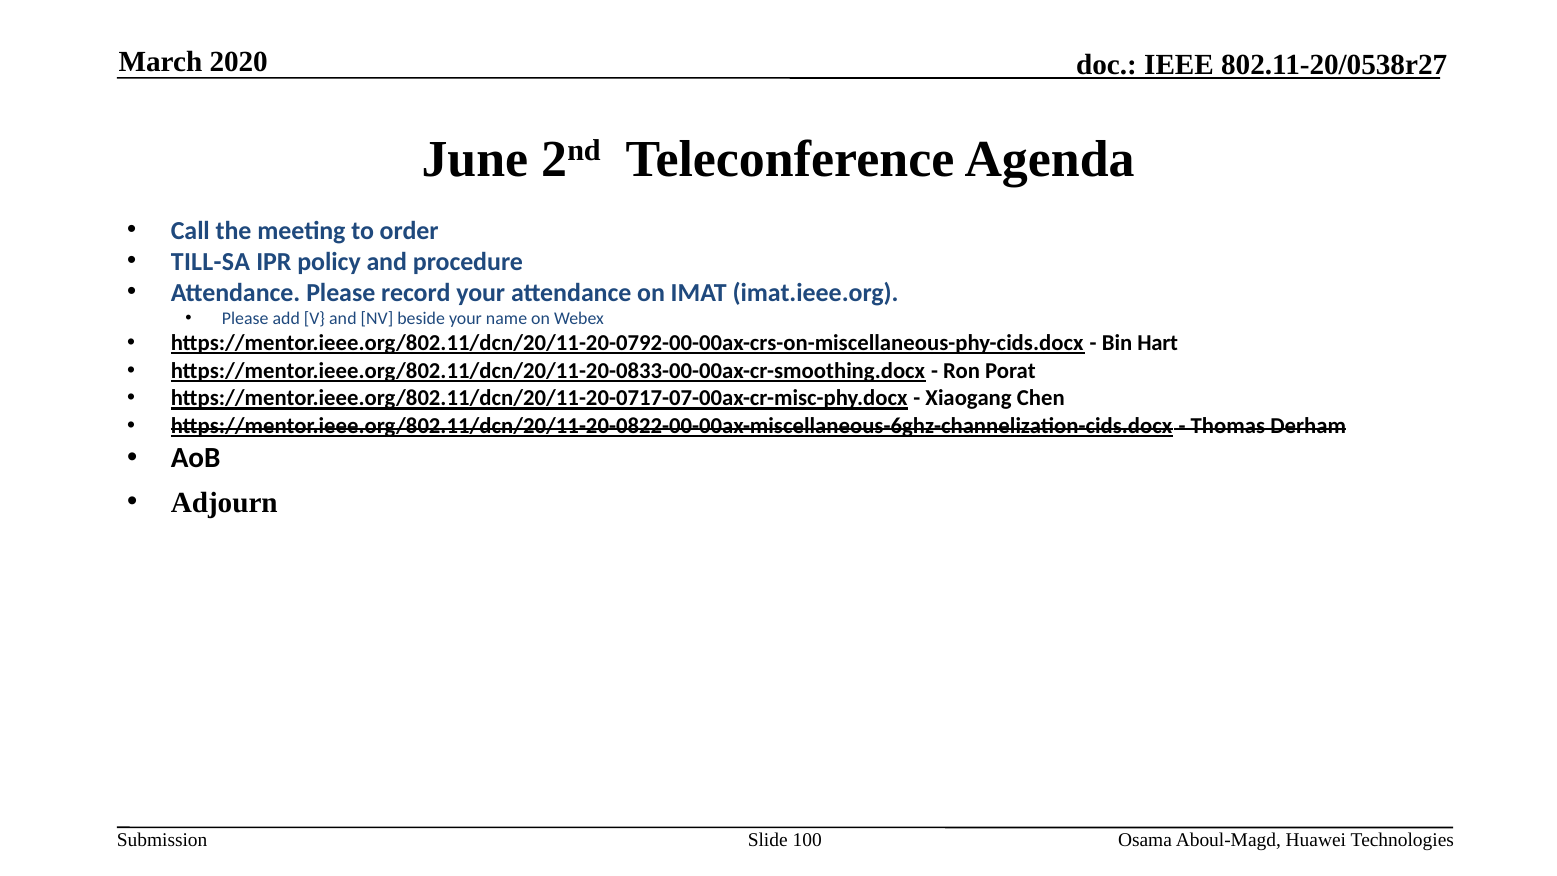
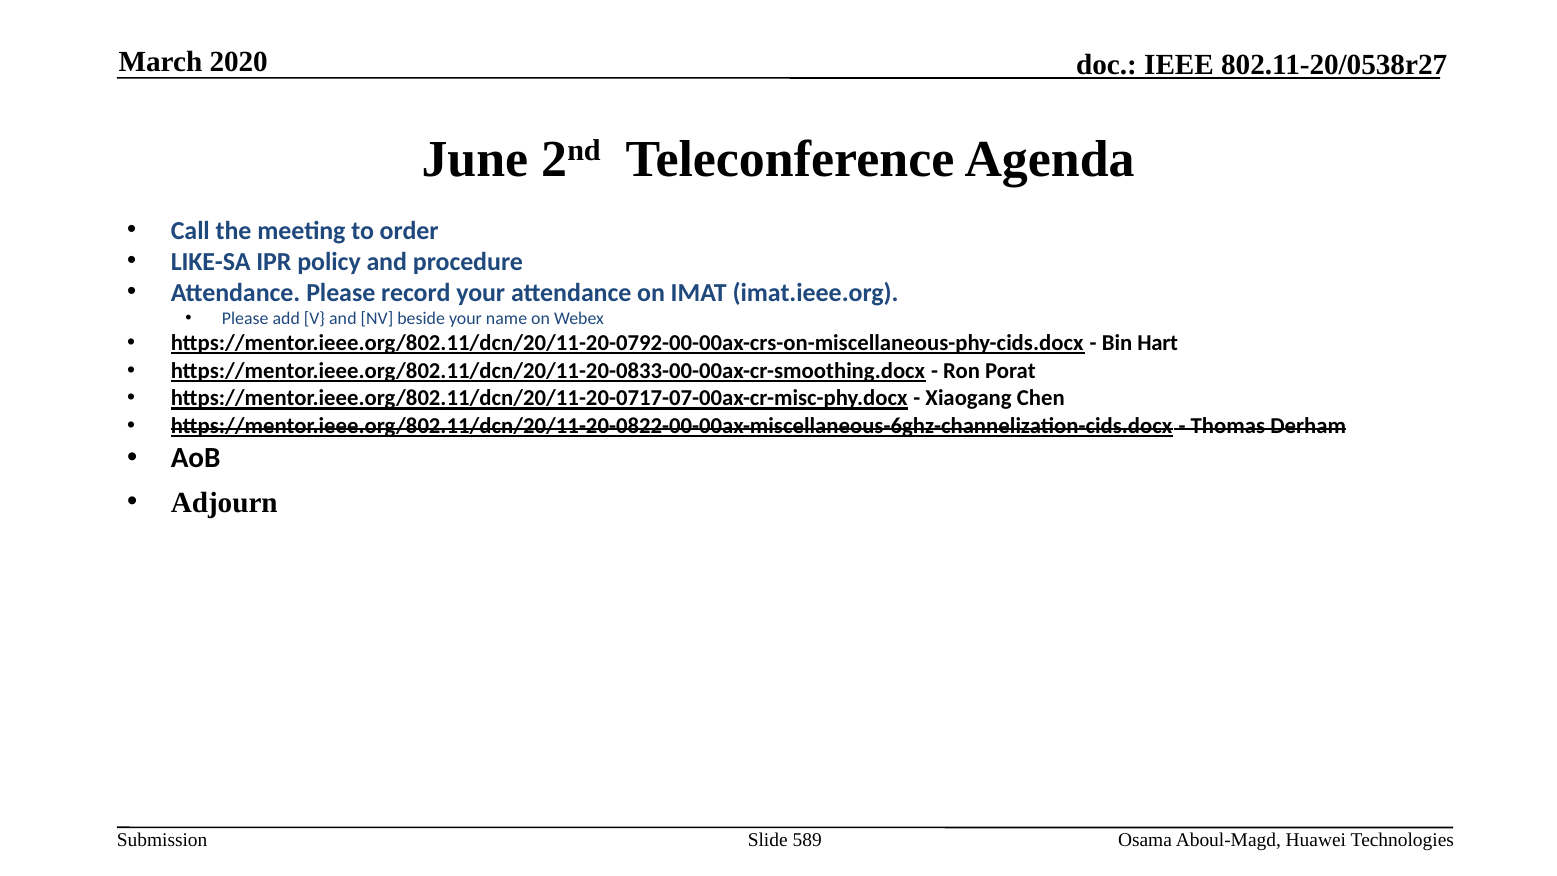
TILL-SA: TILL-SA -> LIKE-SA
100: 100 -> 589
